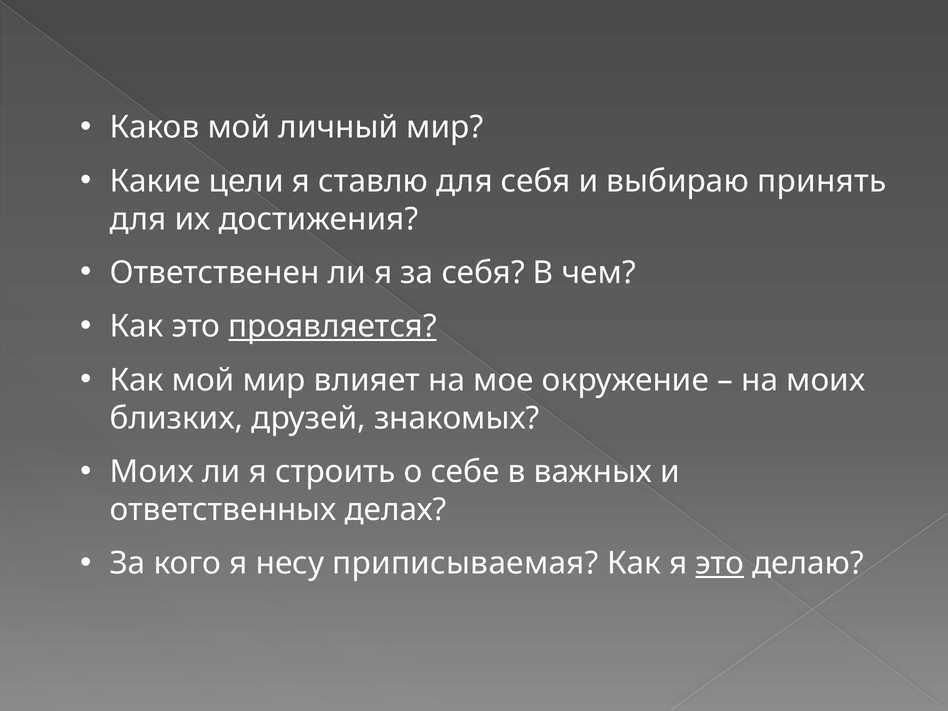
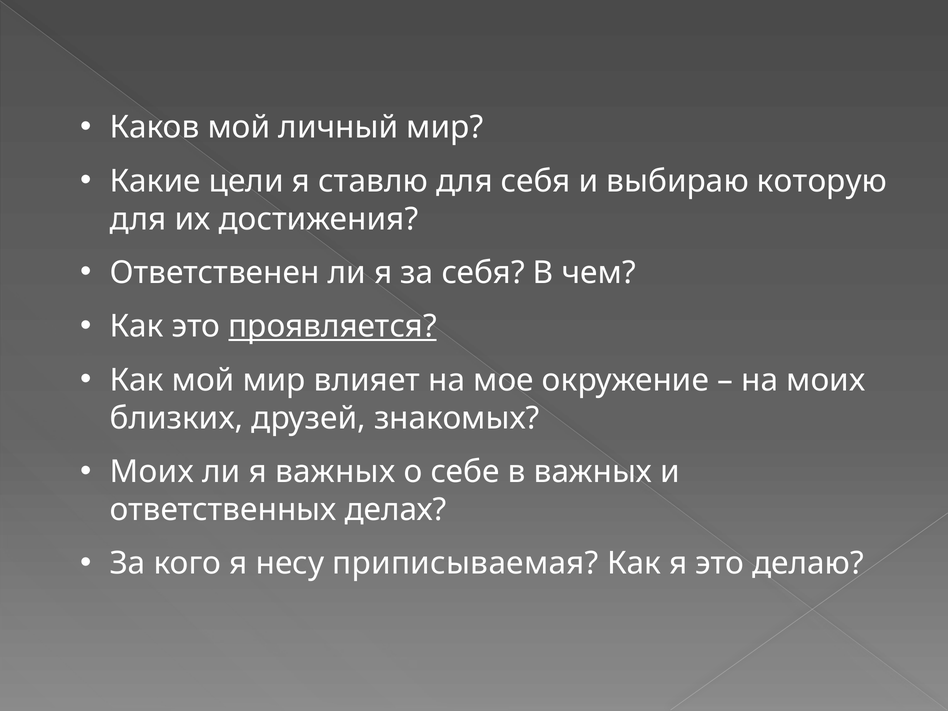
принять: принять -> которую
я строить: строить -> важных
это at (720, 563) underline: present -> none
